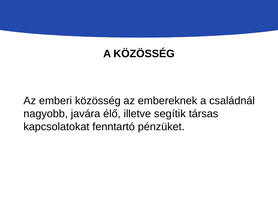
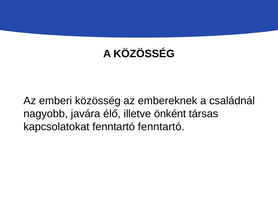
segítik: segítik -> önként
fenntartó pénzüket: pénzüket -> fenntartó
